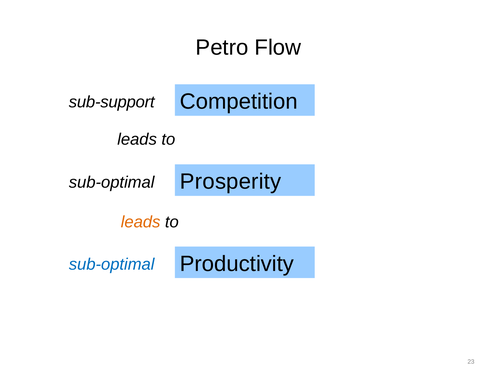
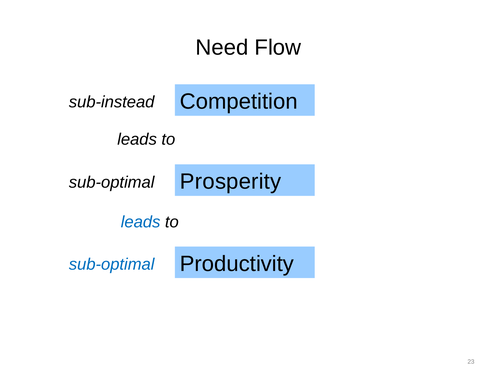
Petro: Petro -> Need
sub-support: sub-support -> sub-instead
leads at (141, 222) colour: orange -> blue
